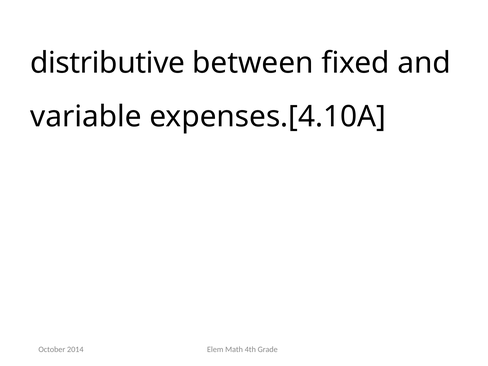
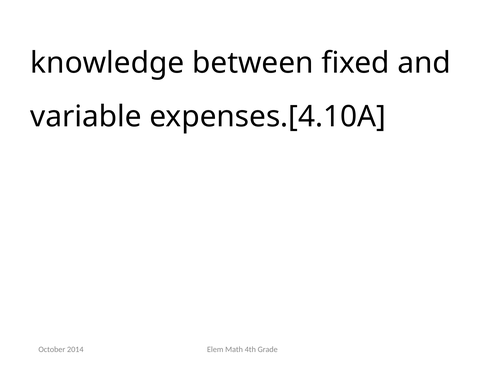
distributive: distributive -> knowledge
